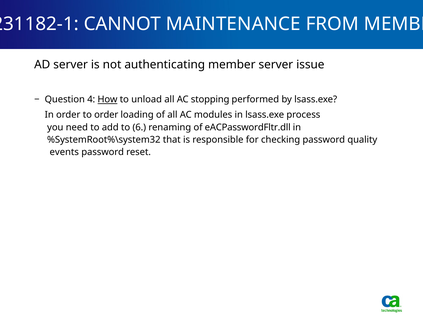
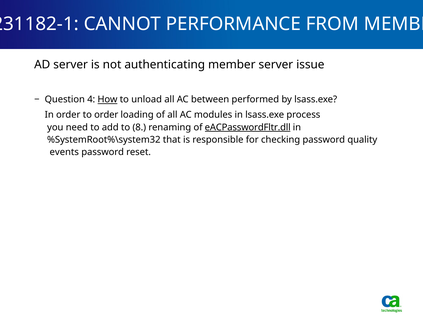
MAINTENANCE: MAINTENANCE -> PERFORMANCE
stopping: stopping -> between
6: 6 -> 8
eACPasswordFltr.dll underline: none -> present
